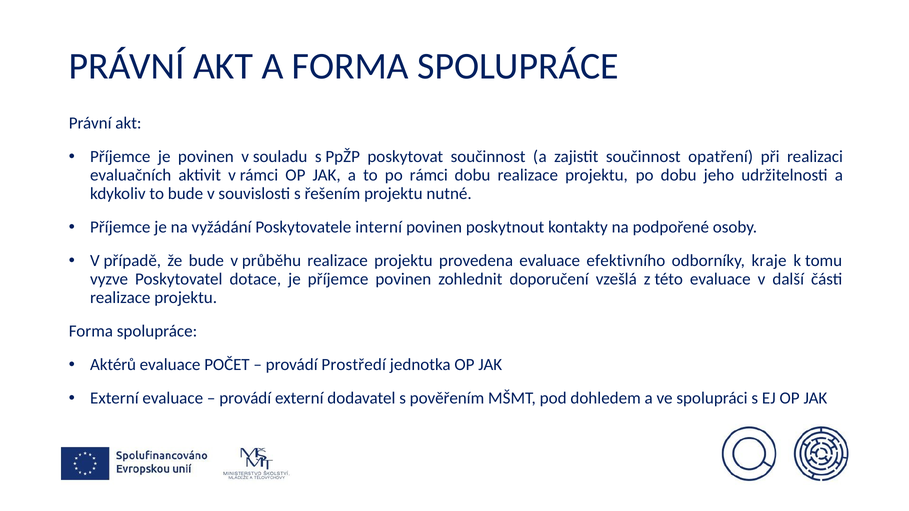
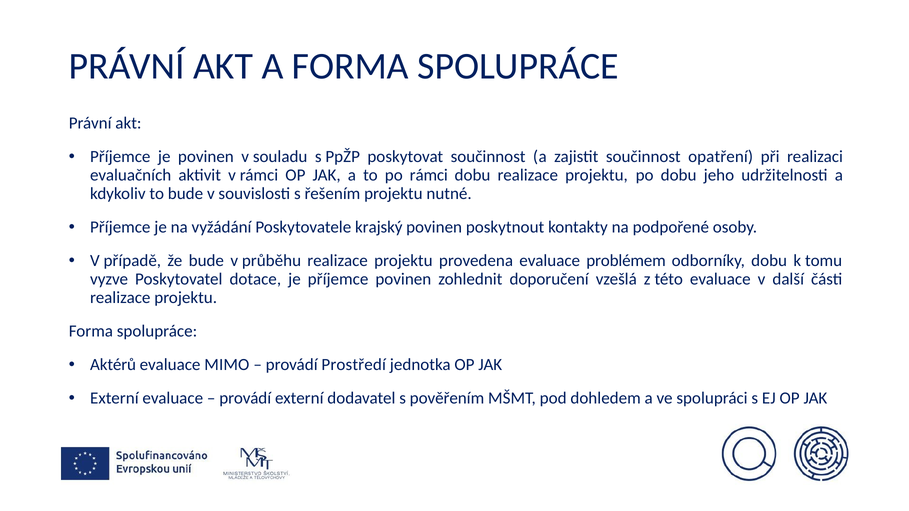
interní: interní -> krajský
efektivního: efektivního -> problémem
odborníky kraje: kraje -> dobu
POČET: POČET -> MIMO
